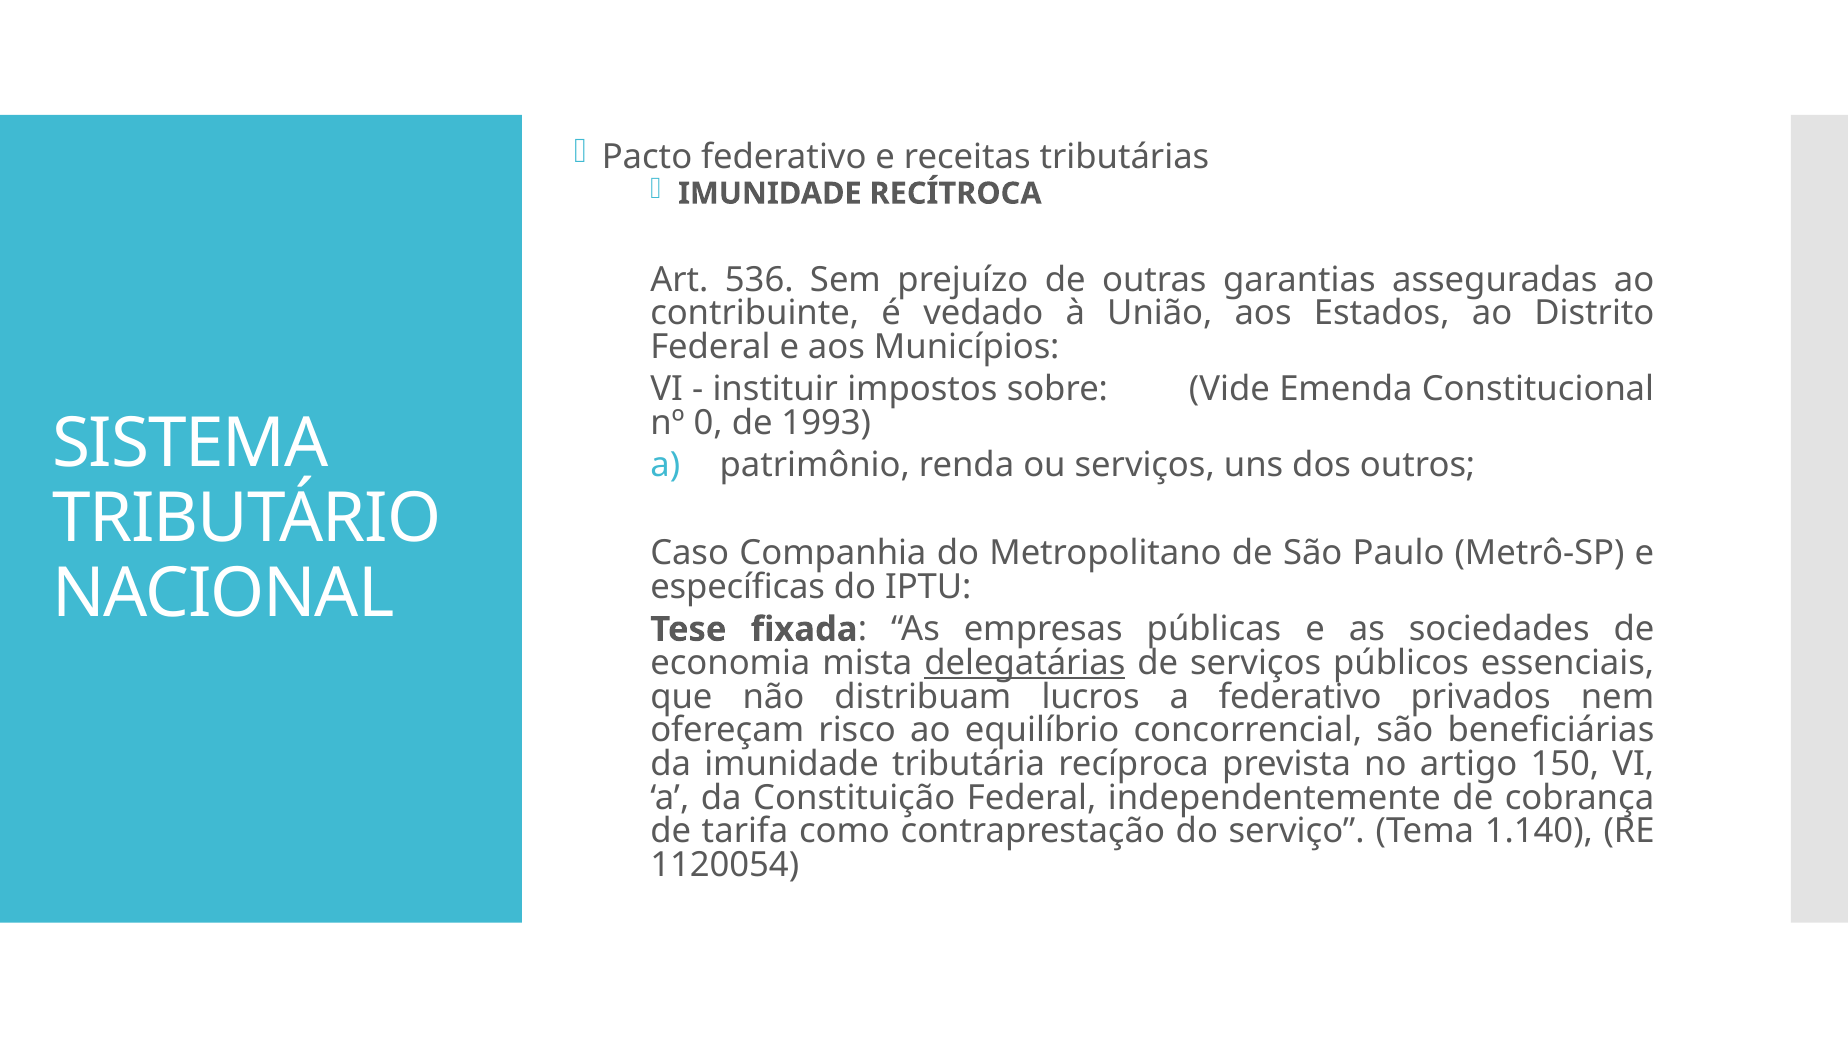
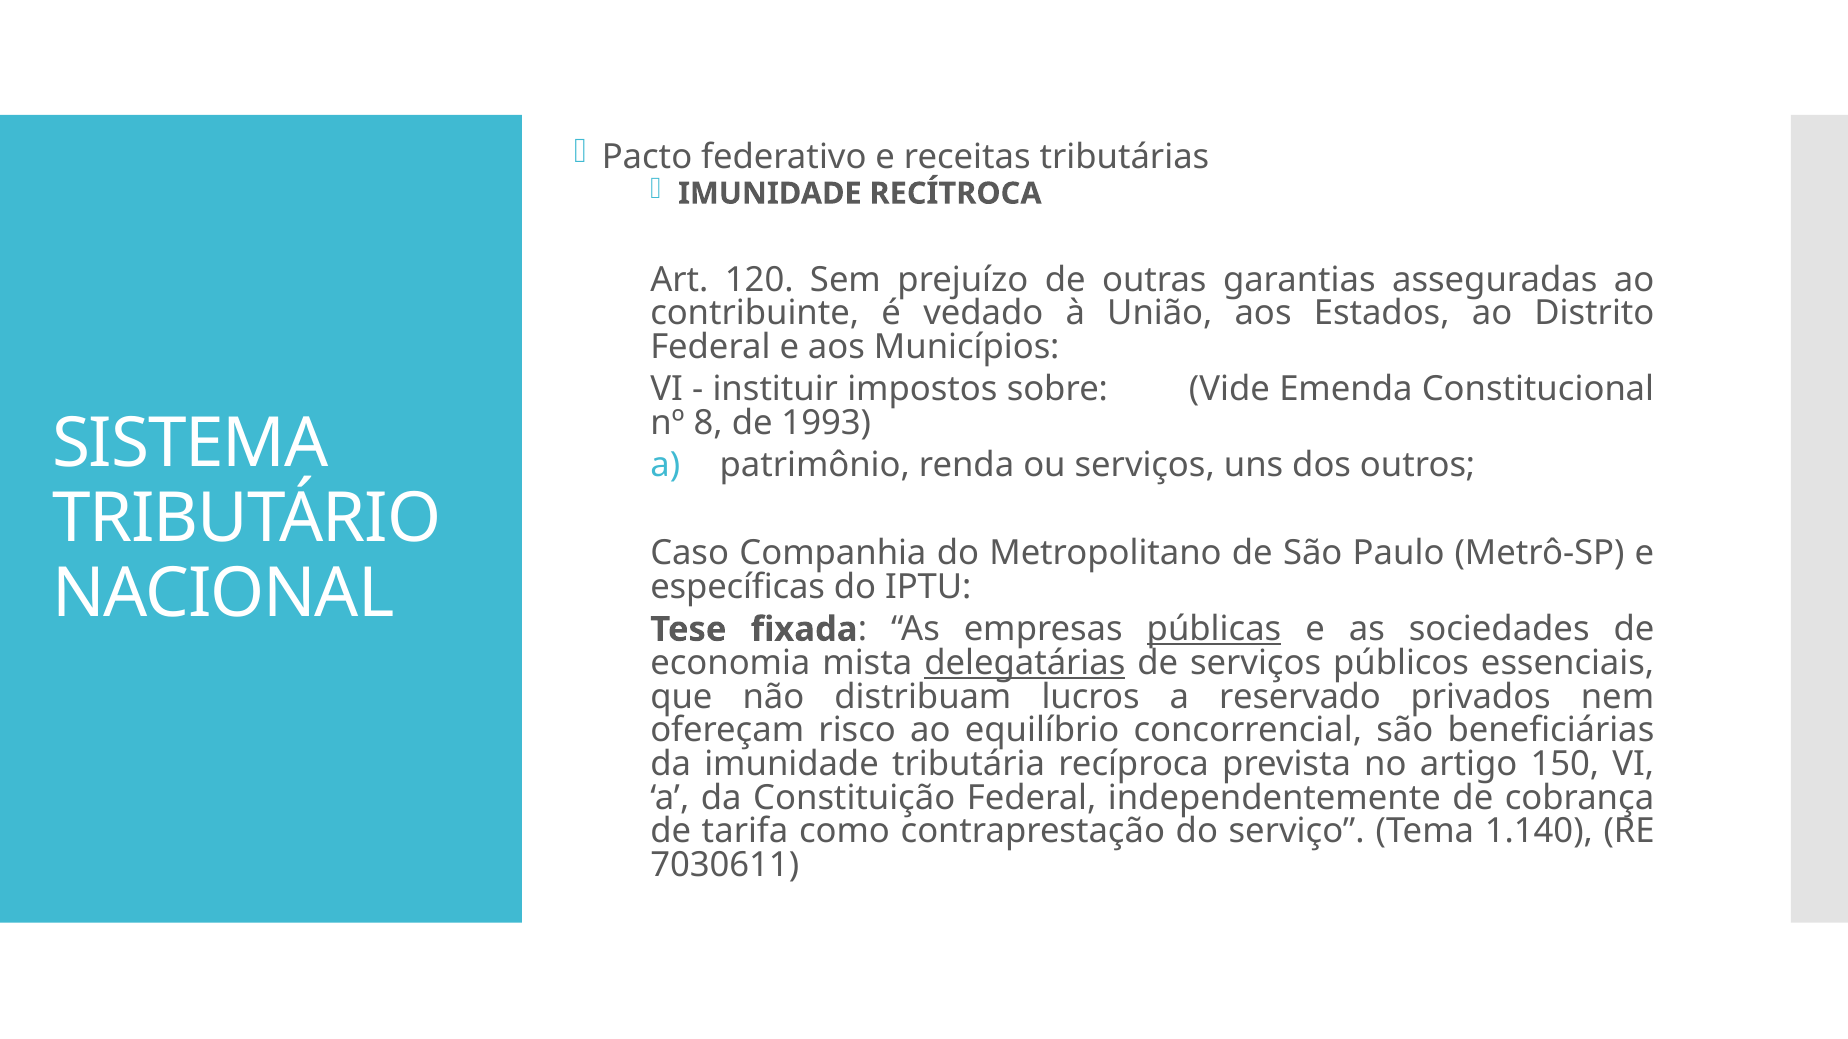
536: 536 -> 120
0: 0 -> 8
públicas underline: none -> present
a federativo: federativo -> reservado
1120054: 1120054 -> 7030611
